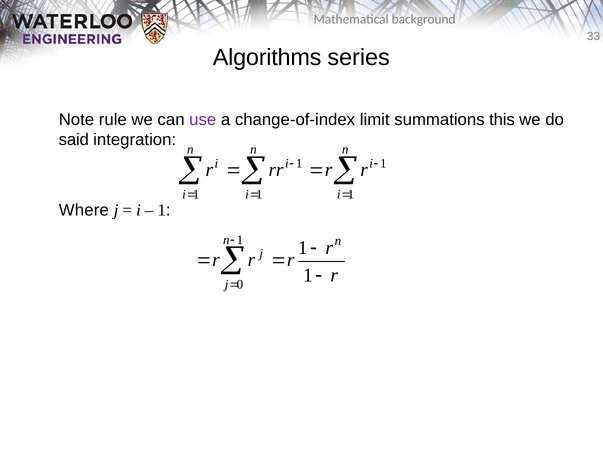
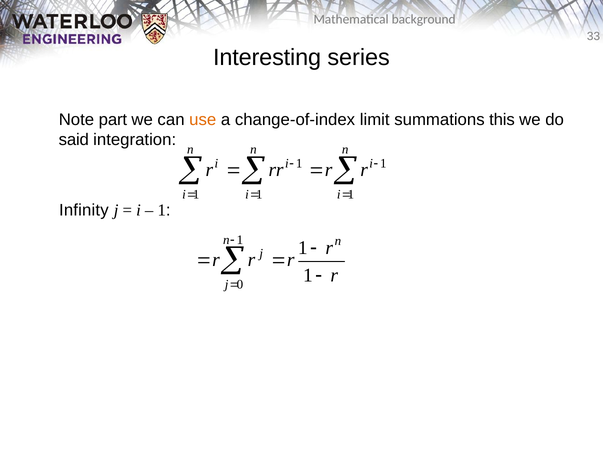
Algorithms: Algorithms -> Interesting
rule: rule -> part
use colour: purple -> orange
Where: Where -> Infinity
